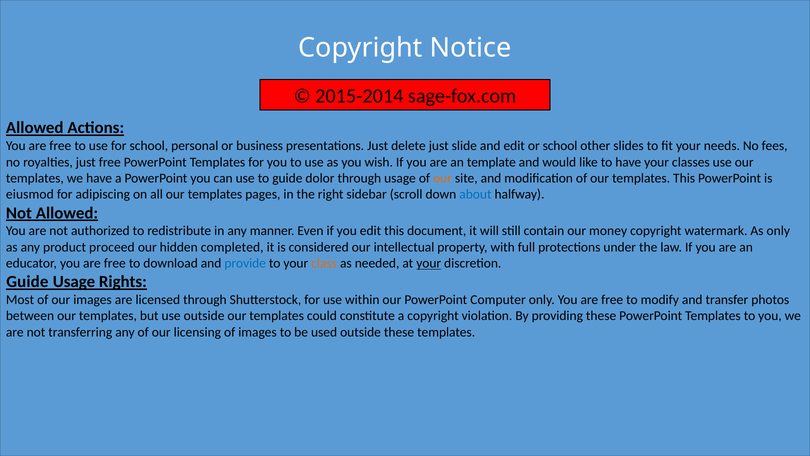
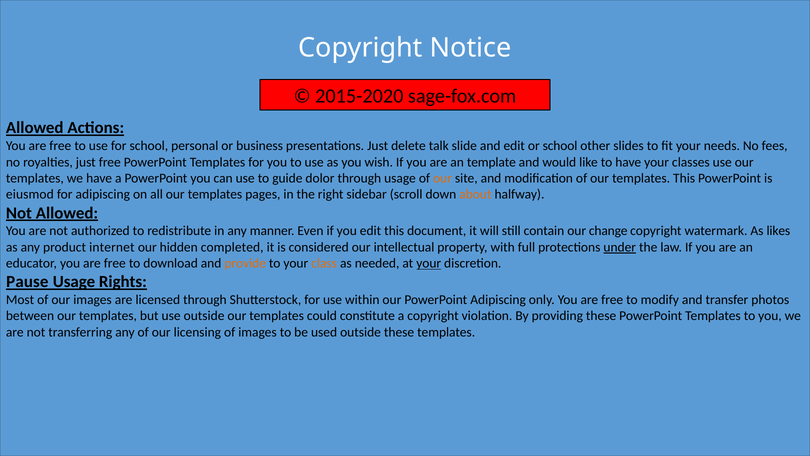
2015-2014: 2015-2014 -> 2015-2020
delete just: just -> talk
about colour: blue -> orange
money: money -> change
As only: only -> likes
proceed: proceed -> internet
under underline: none -> present
provide colour: blue -> orange
Guide at (27, 282): Guide -> Pause
PowerPoint Computer: Computer -> Adipiscing
